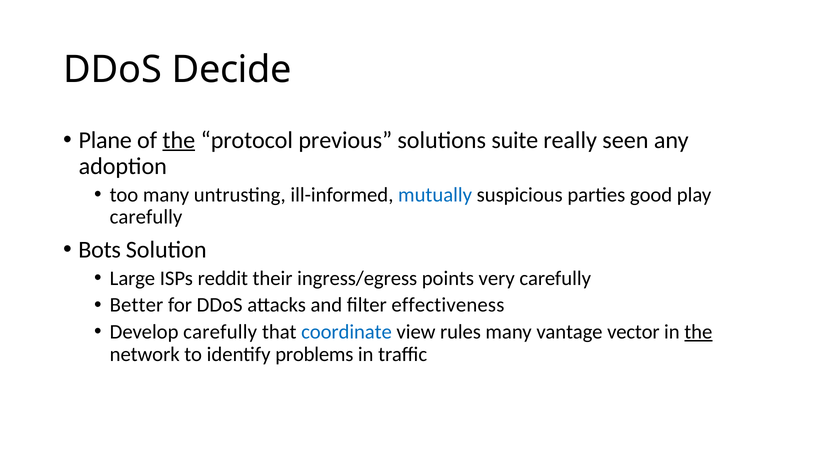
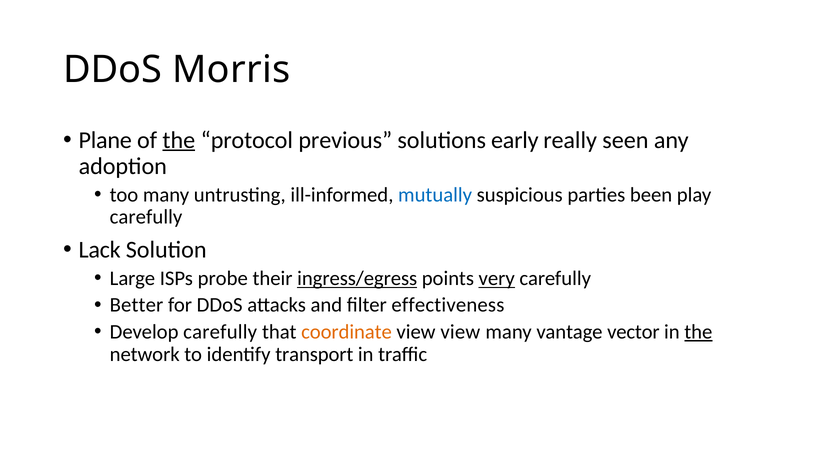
Decide: Decide -> Morris
suite: suite -> early
good: good -> been
Bots: Bots -> Lack
reddit: reddit -> probe
ingress/egress underline: none -> present
very underline: none -> present
coordinate colour: blue -> orange
view rules: rules -> view
problems: problems -> transport
